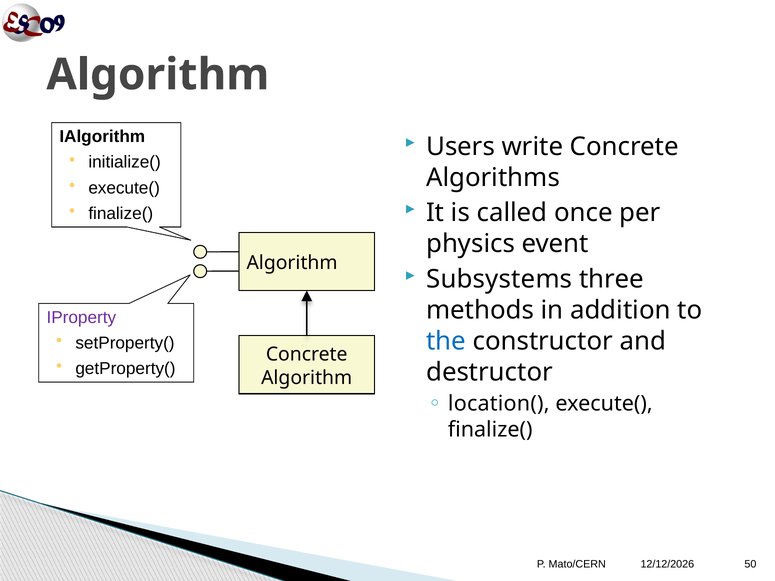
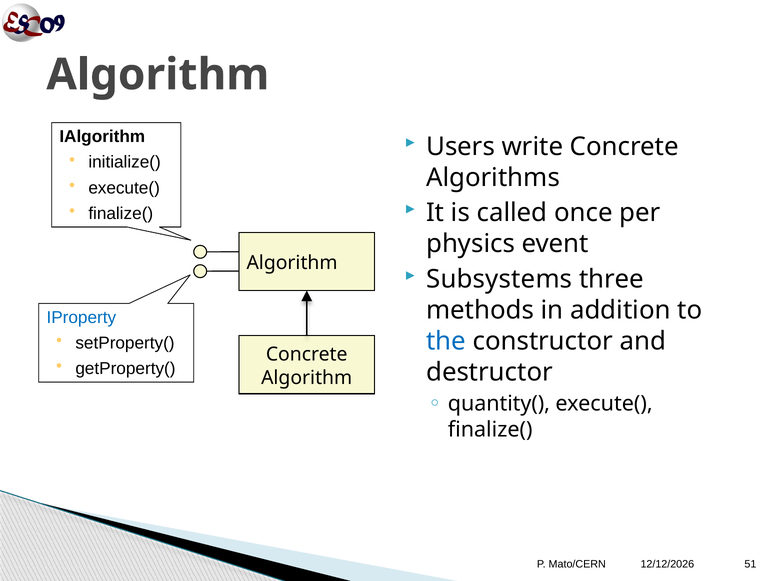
IProperty colour: purple -> blue
location(: location( -> quantity(
50: 50 -> 51
